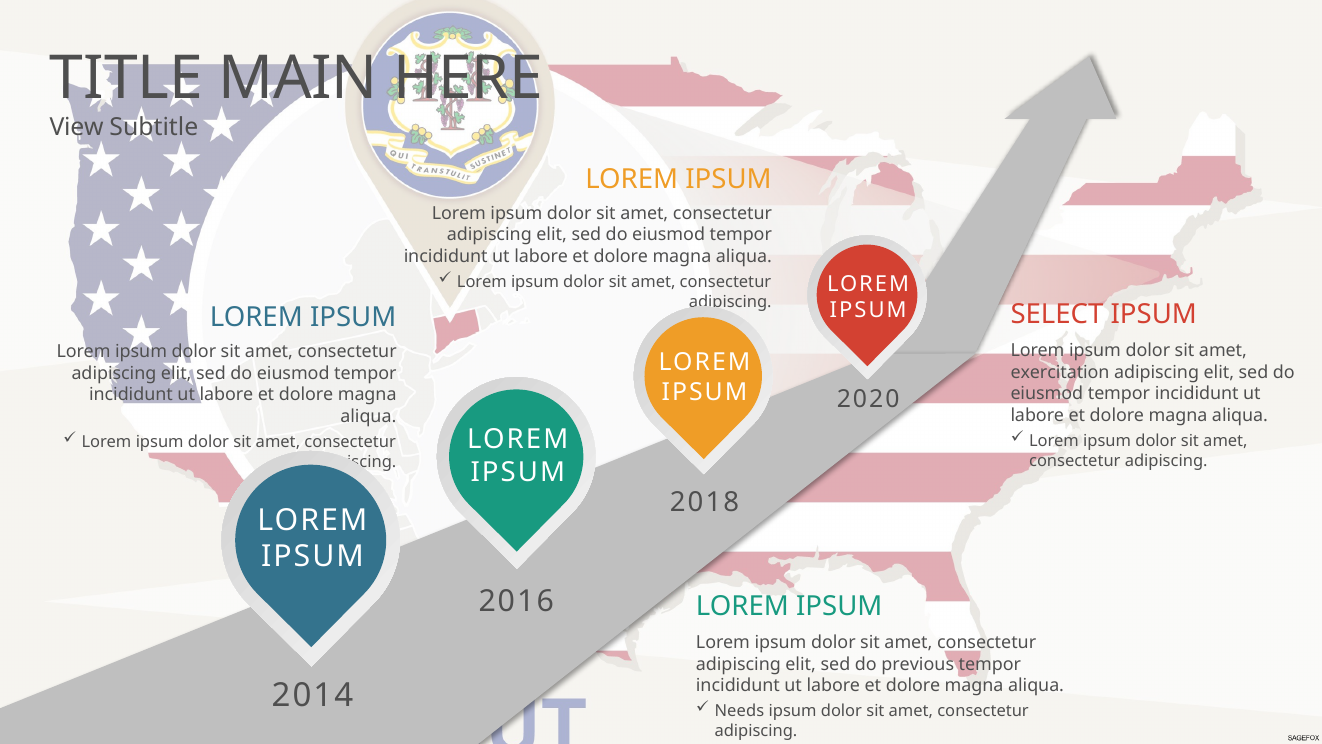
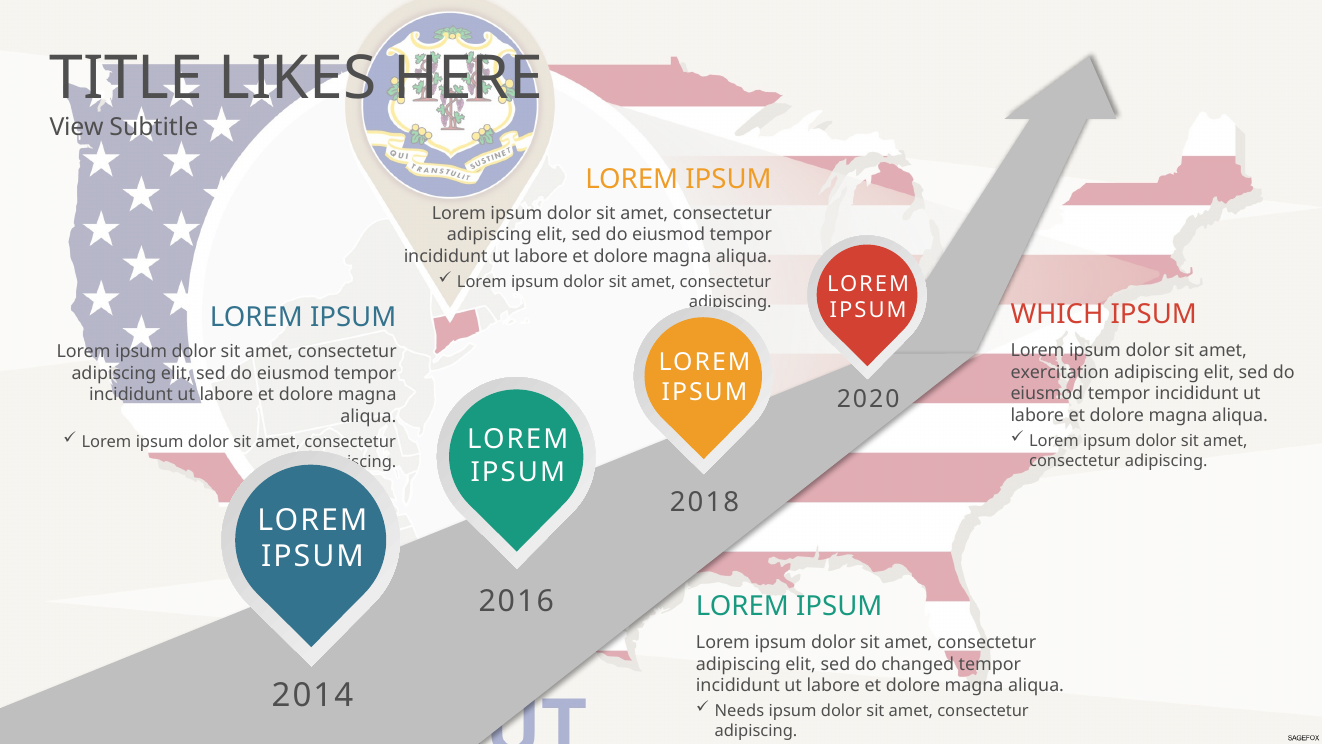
MAIN: MAIN -> LIKES
SELECT: SELECT -> WHICH
previous: previous -> changed
